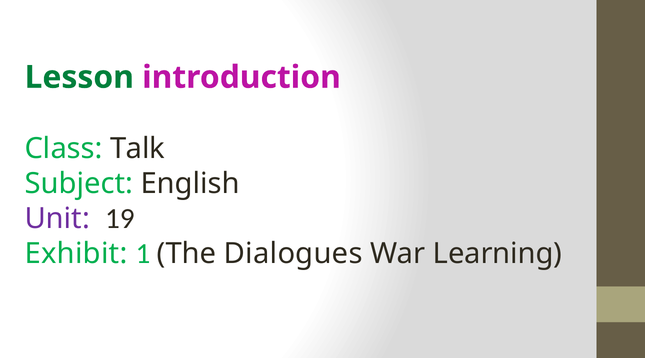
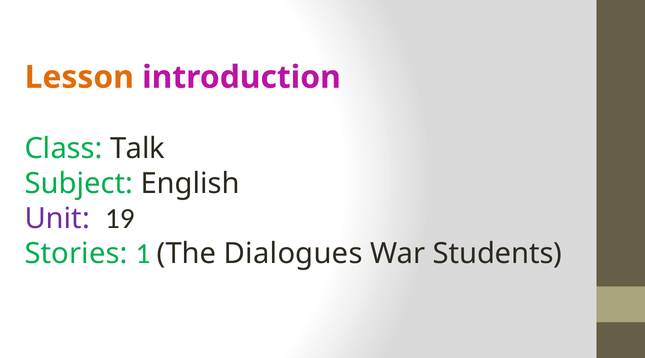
Lesson colour: green -> orange
Exhibit: Exhibit -> Stories
Learning: Learning -> Students
